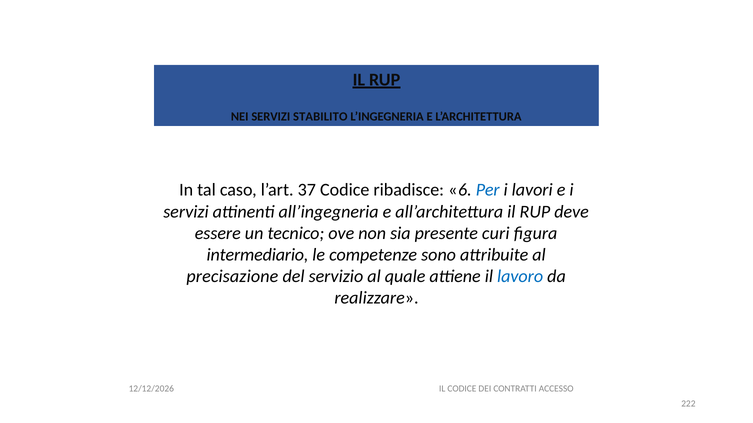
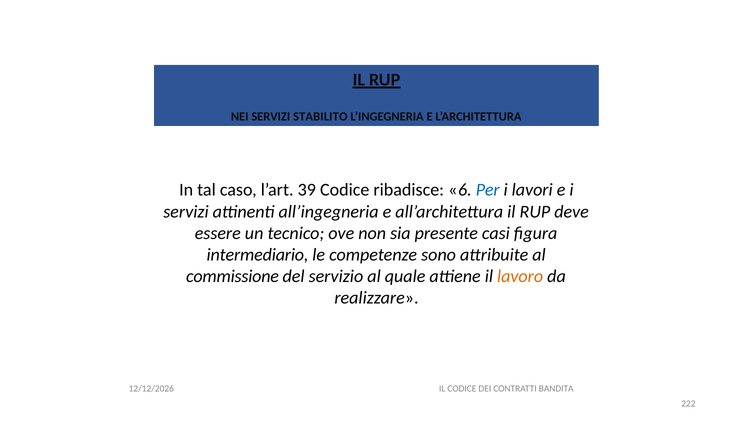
37: 37 -> 39
curi: curi -> casi
precisazione: precisazione -> commissione
lavoro colour: blue -> orange
ACCESSO: ACCESSO -> BANDITA
